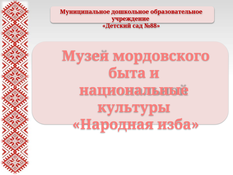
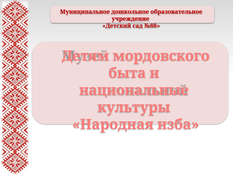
Музея: Музея -> Детям
